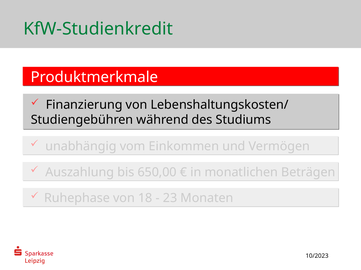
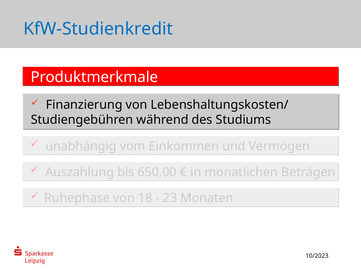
KfW-Studienkredit colour: green -> blue
